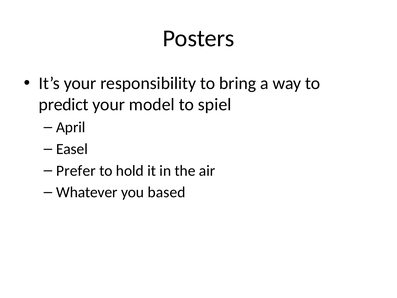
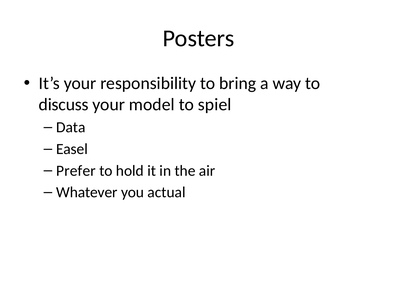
predict: predict -> discuss
April: April -> Data
based: based -> actual
